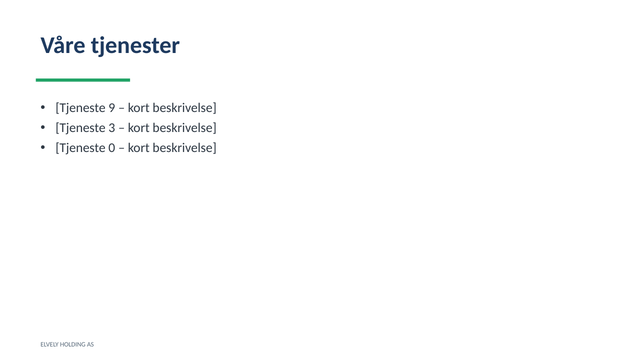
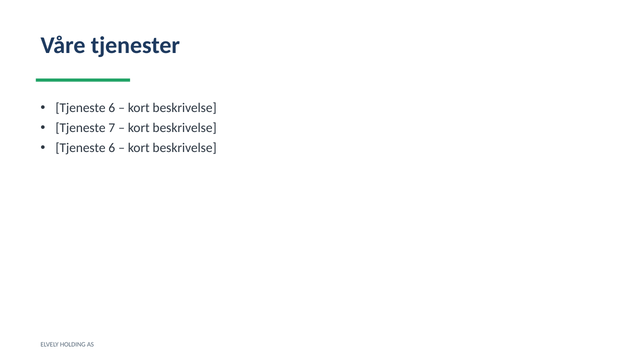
9 at (112, 108): 9 -> 6
3: 3 -> 7
0 at (112, 148): 0 -> 6
